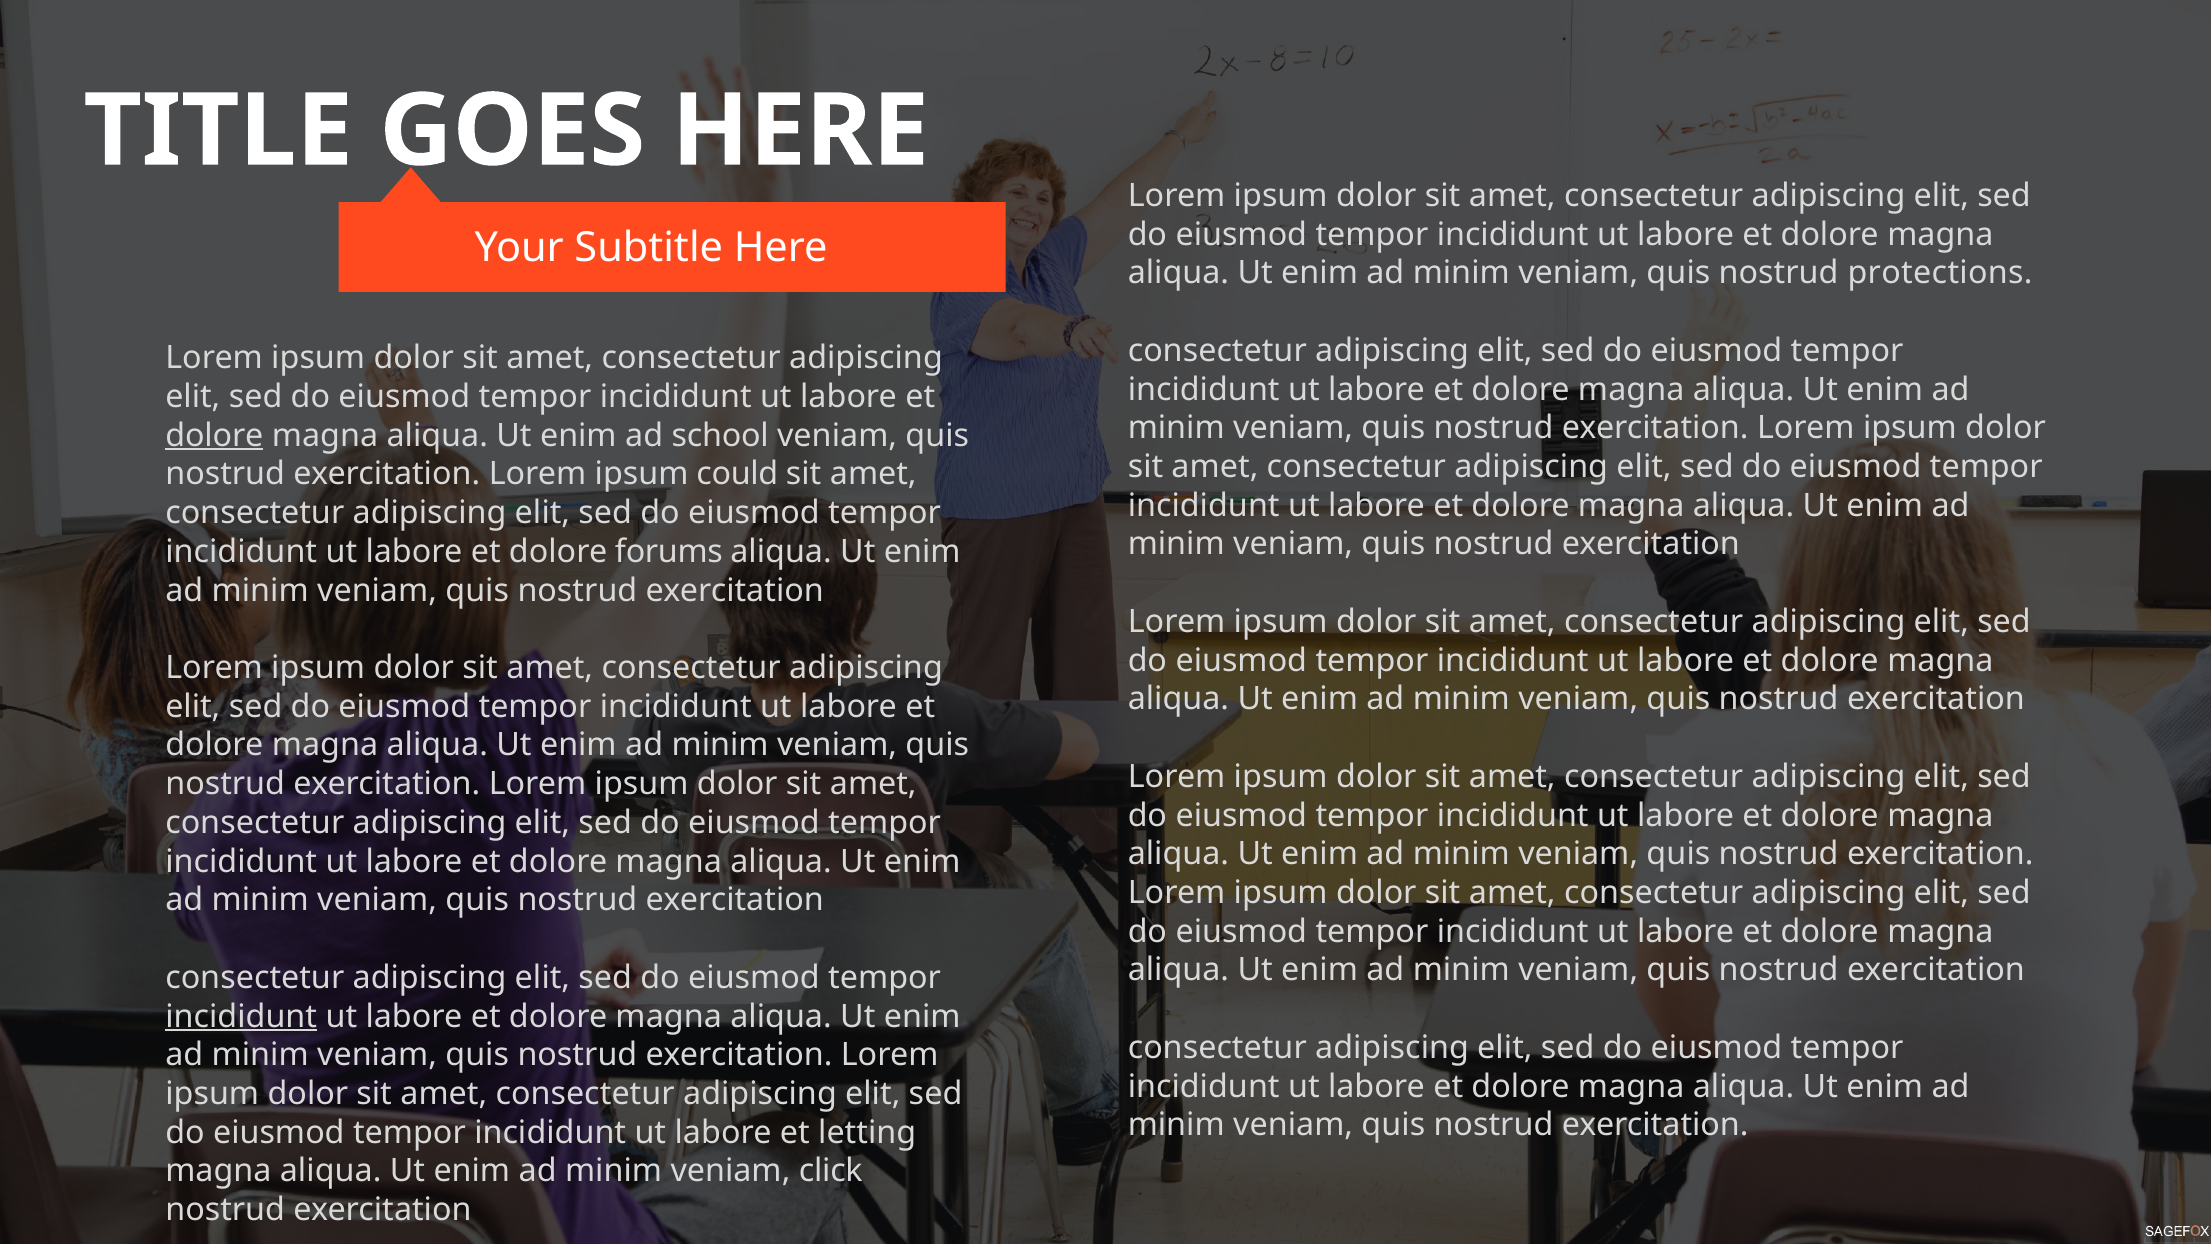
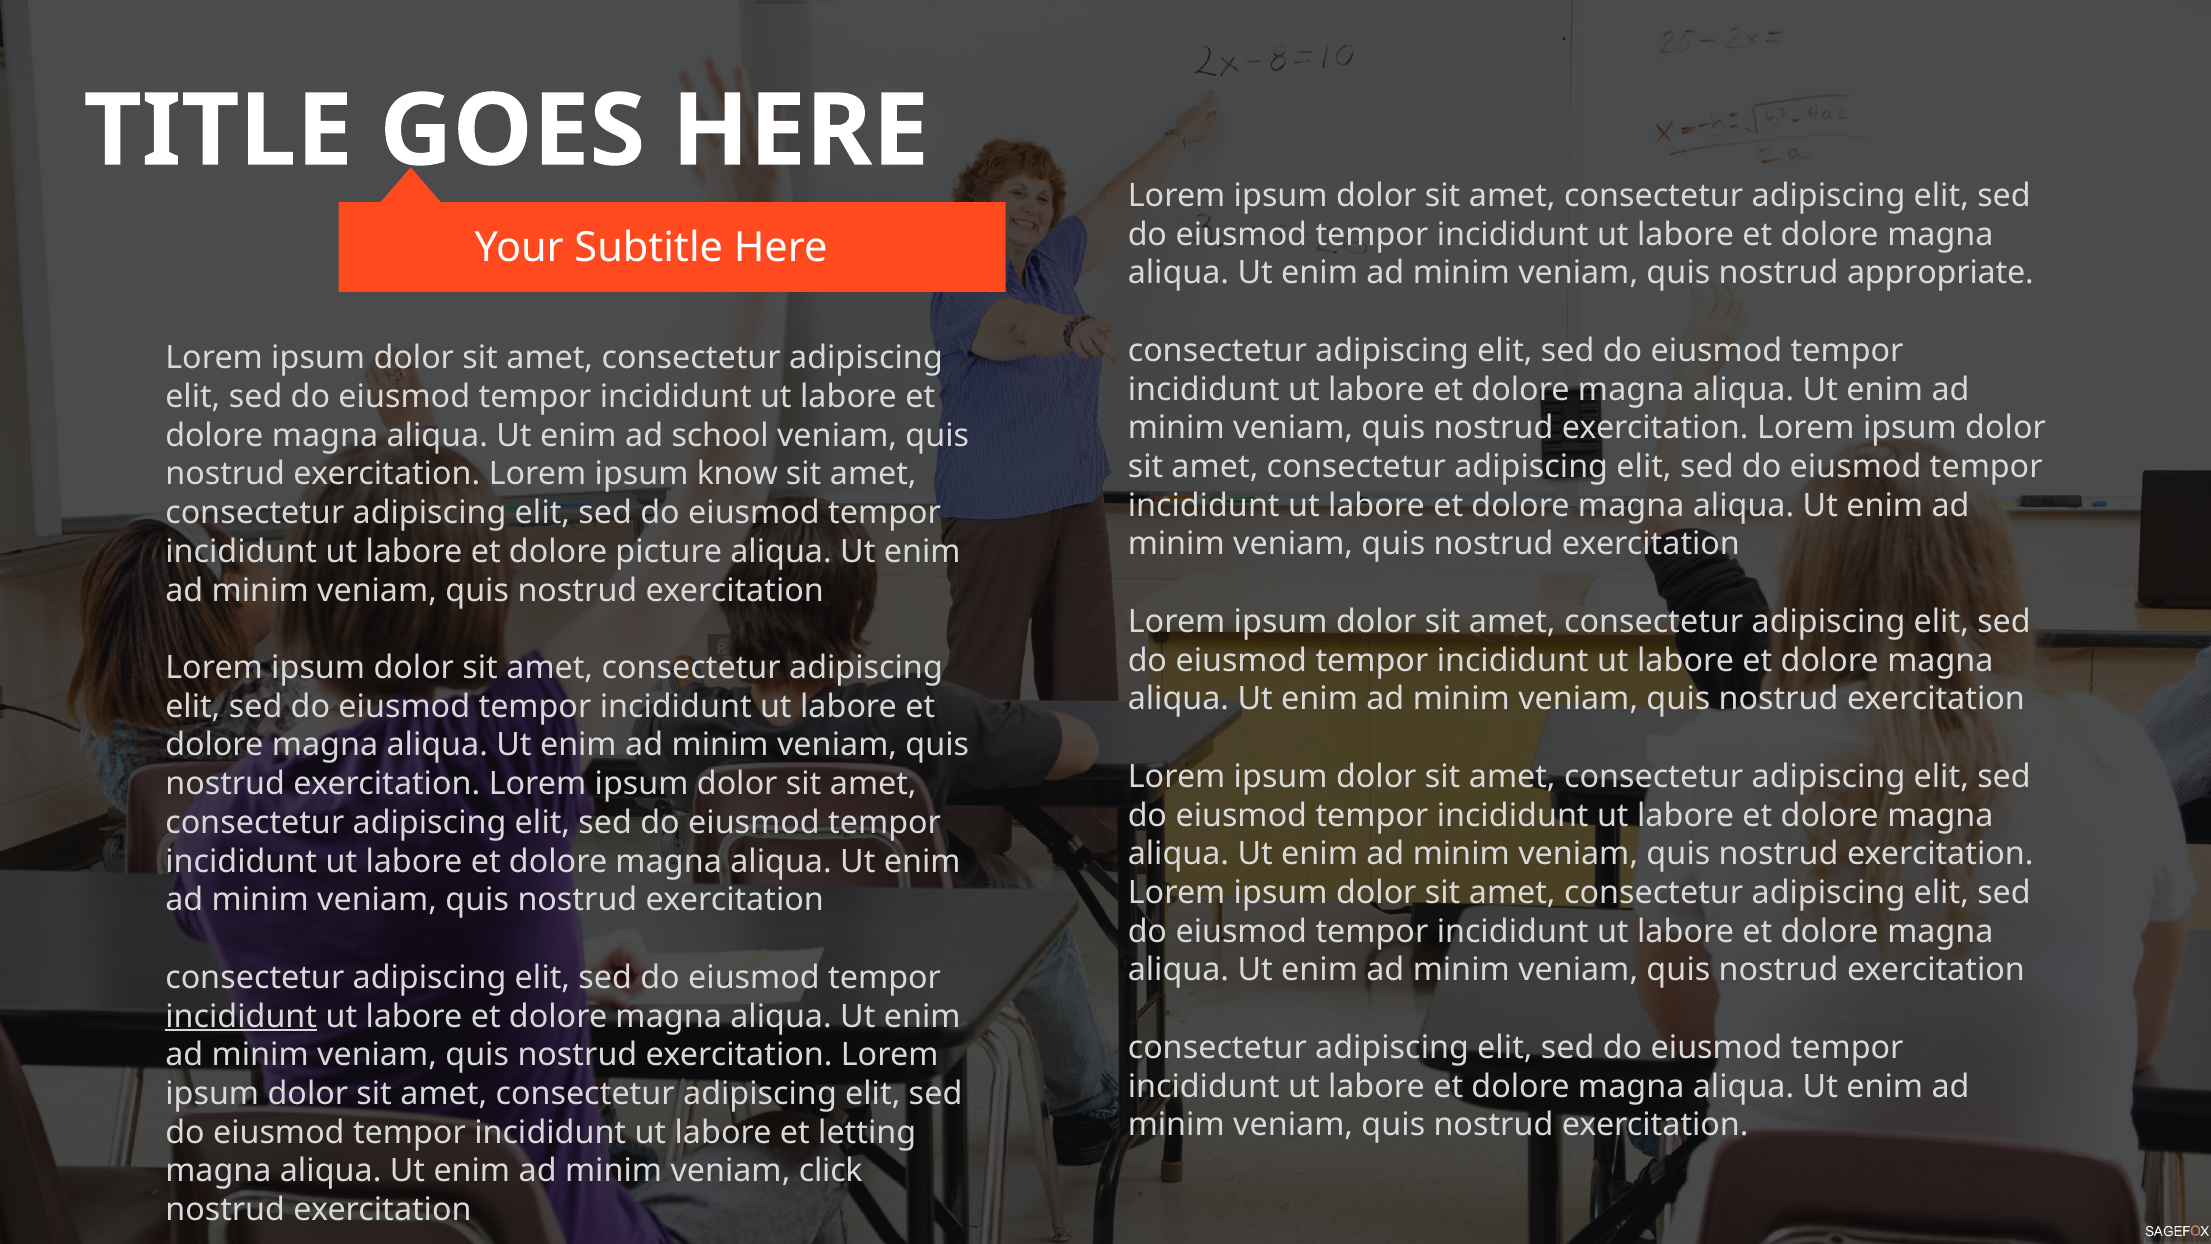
protections: protections -> appropriate
dolore at (214, 435) underline: present -> none
could: could -> know
forums: forums -> picture
